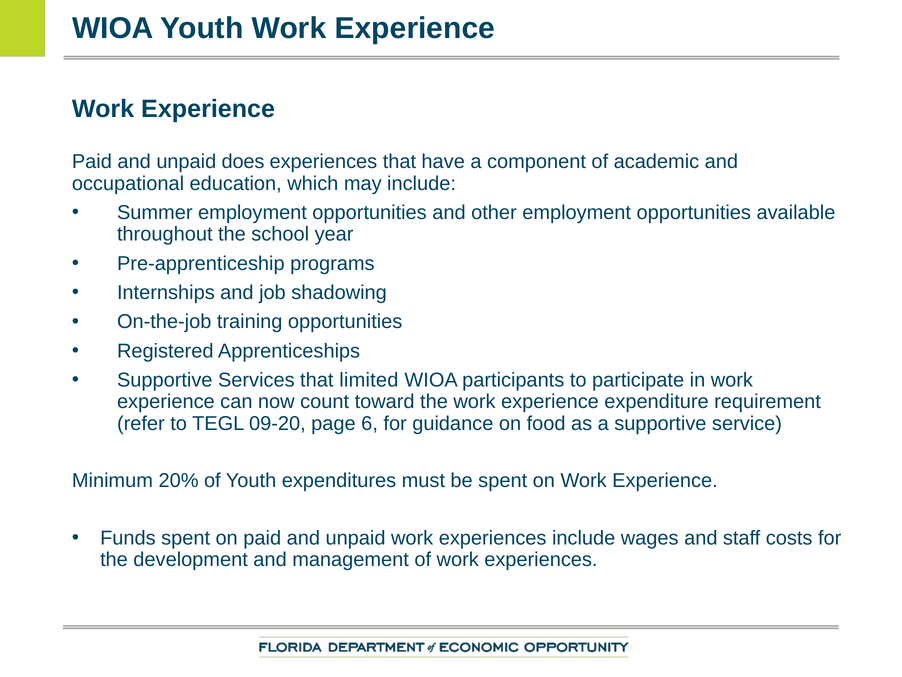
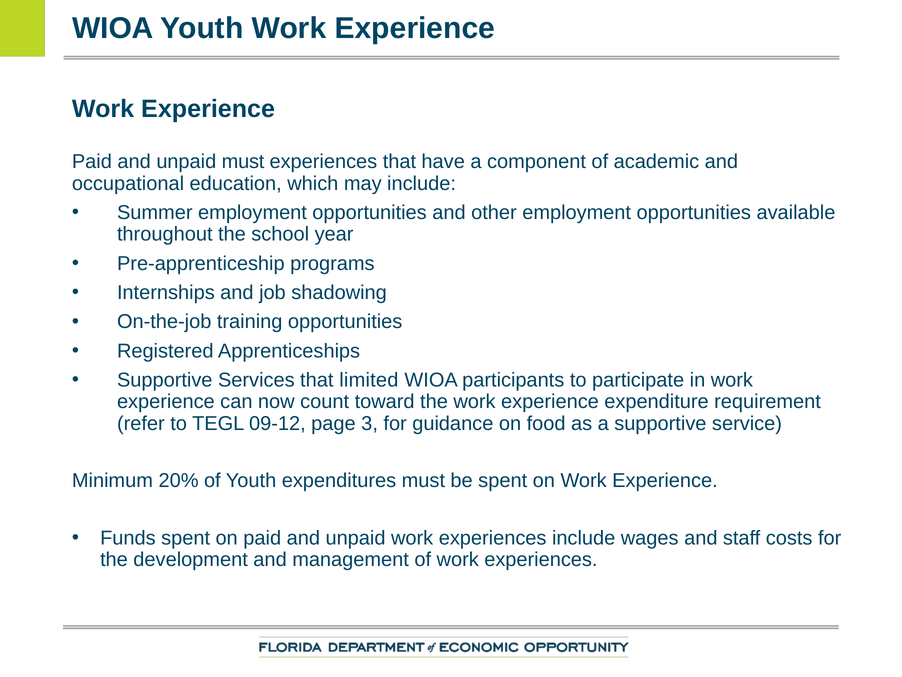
unpaid does: does -> must
09-20: 09-20 -> 09-12
6: 6 -> 3
